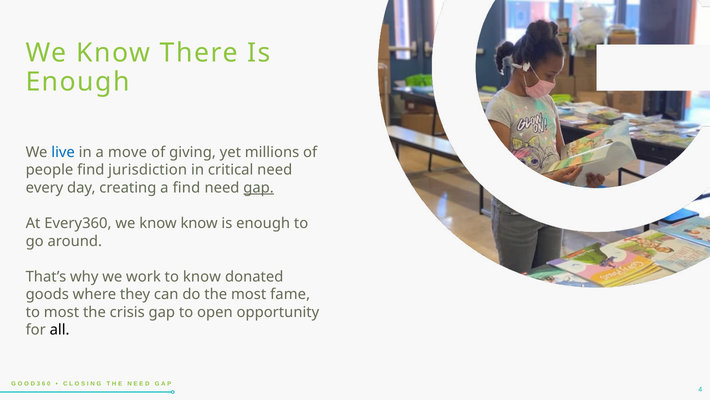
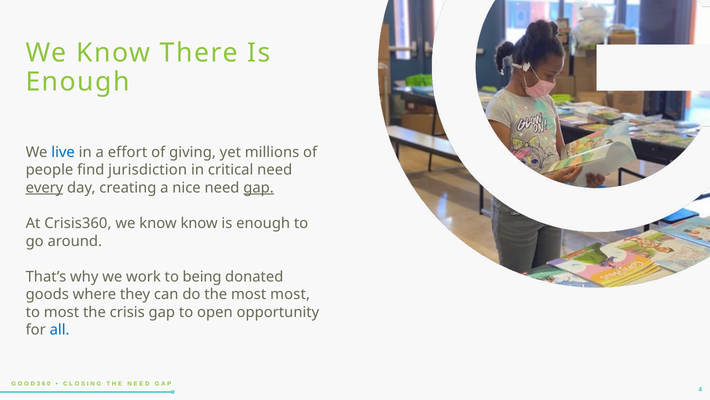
move: move -> effort
every underline: none -> present
a find: find -> nice
Every360: Every360 -> Crisis360
to know: know -> being
most fame: fame -> most
all colour: black -> blue
